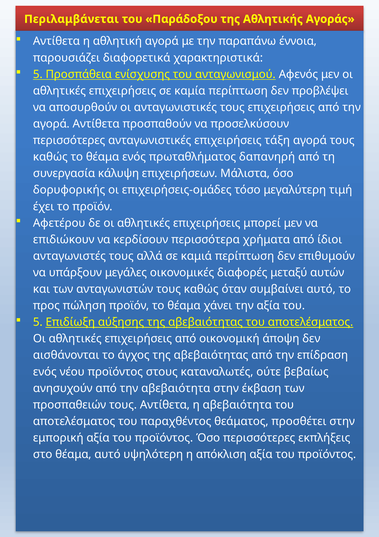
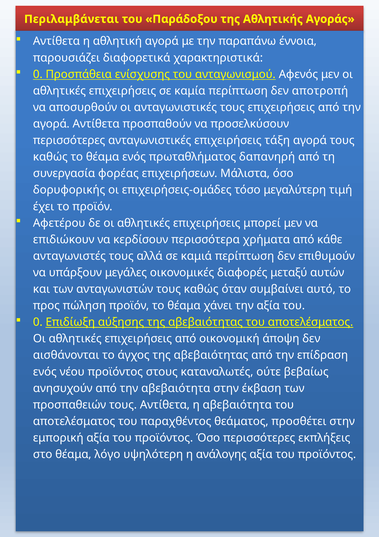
5 at (38, 74): 5 -> 0
προβλέψει: προβλέψει -> αποτροπή
κάλυψη: κάλυψη -> φορέας
ίδιοι: ίδιοι -> κάθε
5 at (38, 322): 5 -> 0
θέαμα αυτό: αυτό -> λόγο
απόκλιση: απόκλιση -> ανάλογης
